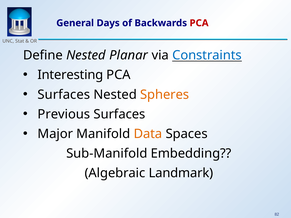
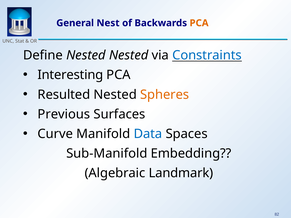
Days: Days -> Nest
PCA at (199, 23) colour: red -> orange
Nested Planar: Planar -> Nested
Surfaces at (64, 95): Surfaces -> Resulted
Major: Major -> Curve
Data colour: orange -> blue
